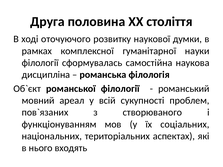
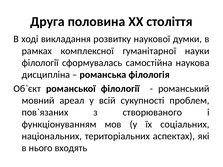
оточуючого: оточуючого -> викладання
